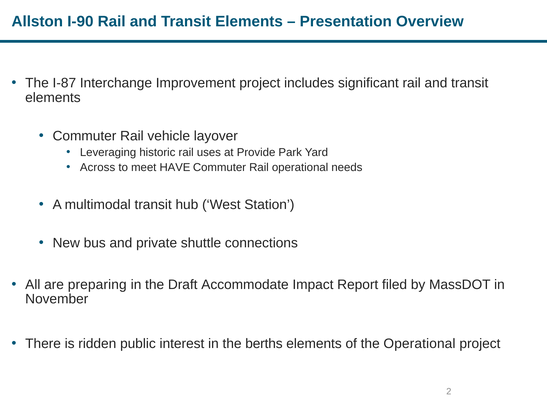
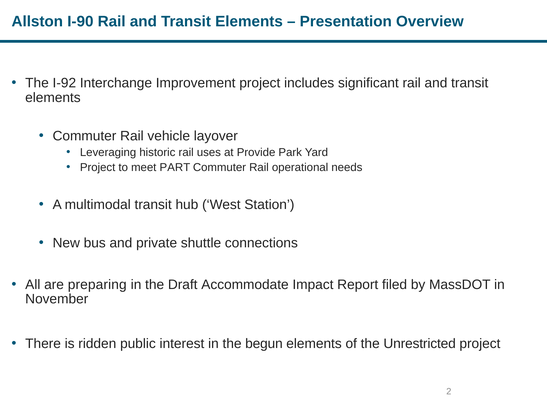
I-87: I-87 -> I-92
Across at (98, 167): Across -> Project
HAVE: HAVE -> PART
berths: berths -> begun
the Operational: Operational -> Unrestricted
